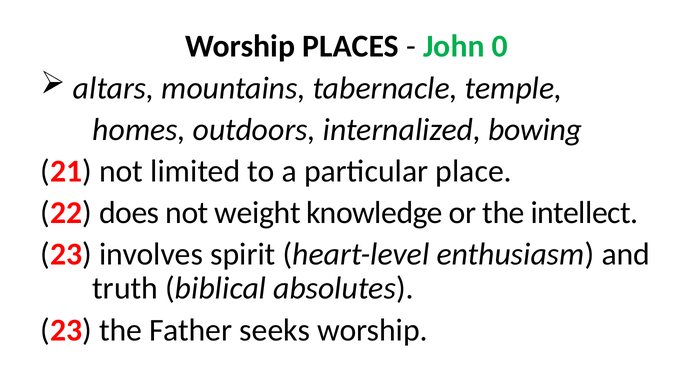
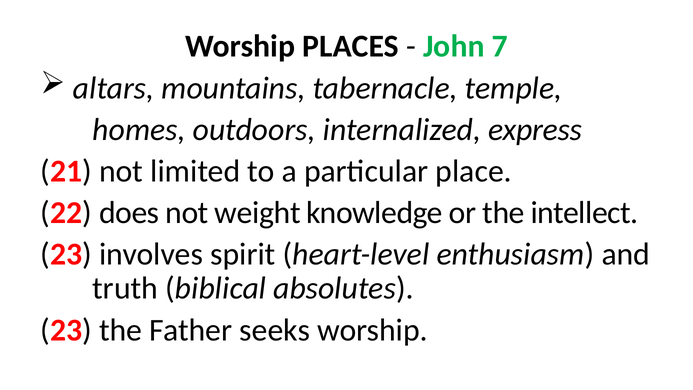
0: 0 -> 7
bowing: bowing -> express
